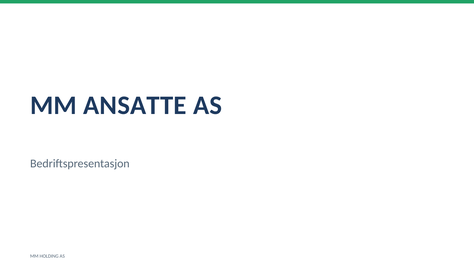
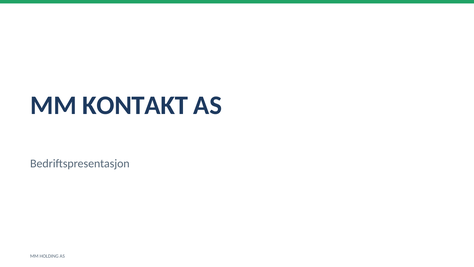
ANSATTE: ANSATTE -> KONTAKT
